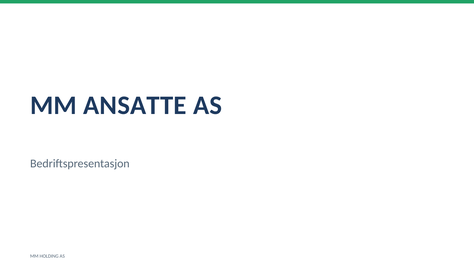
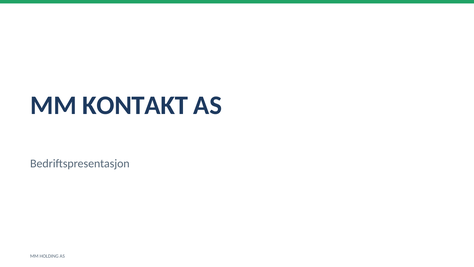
ANSATTE: ANSATTE -> KONTAKT
